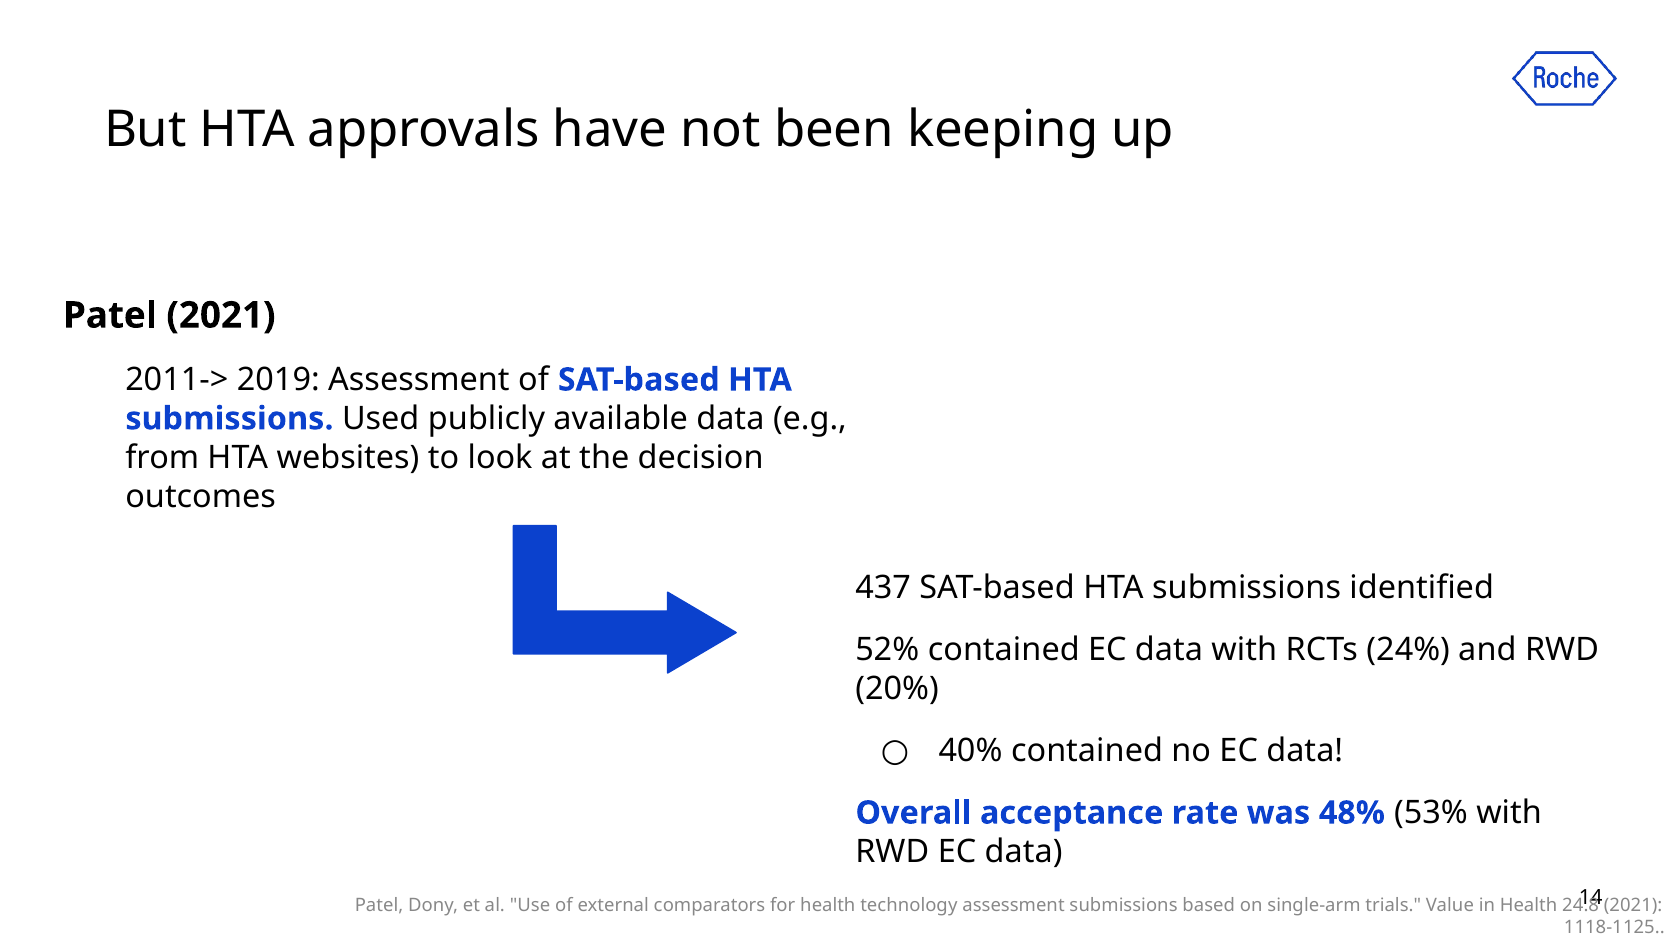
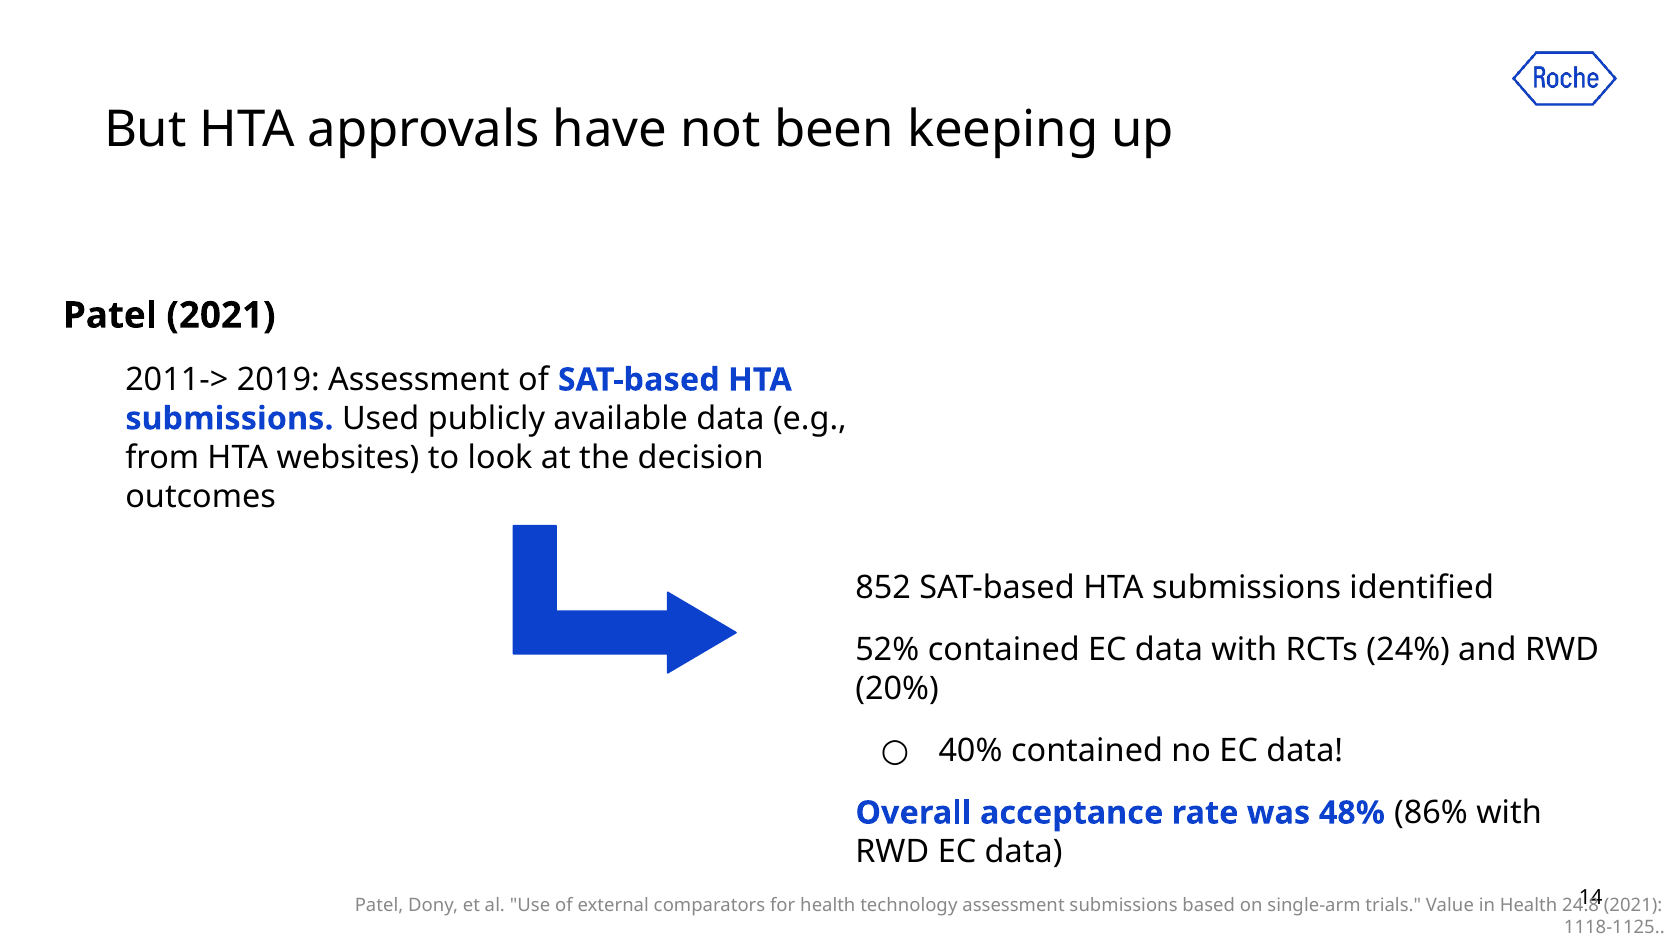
437: 437 -> 852
53%: 53% -> 86%
